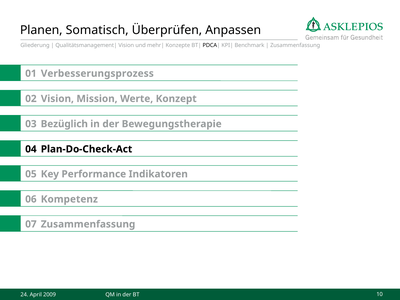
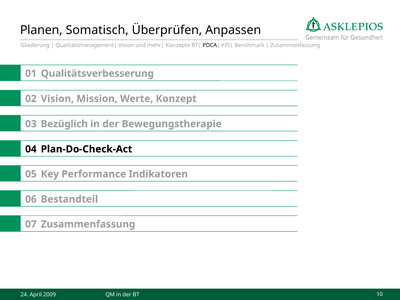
Verbesserungsprozess: Verbesserungsprozess -> Qualitätsverbesserung
Kompetenz: Kompetenz -> Bestandteil
